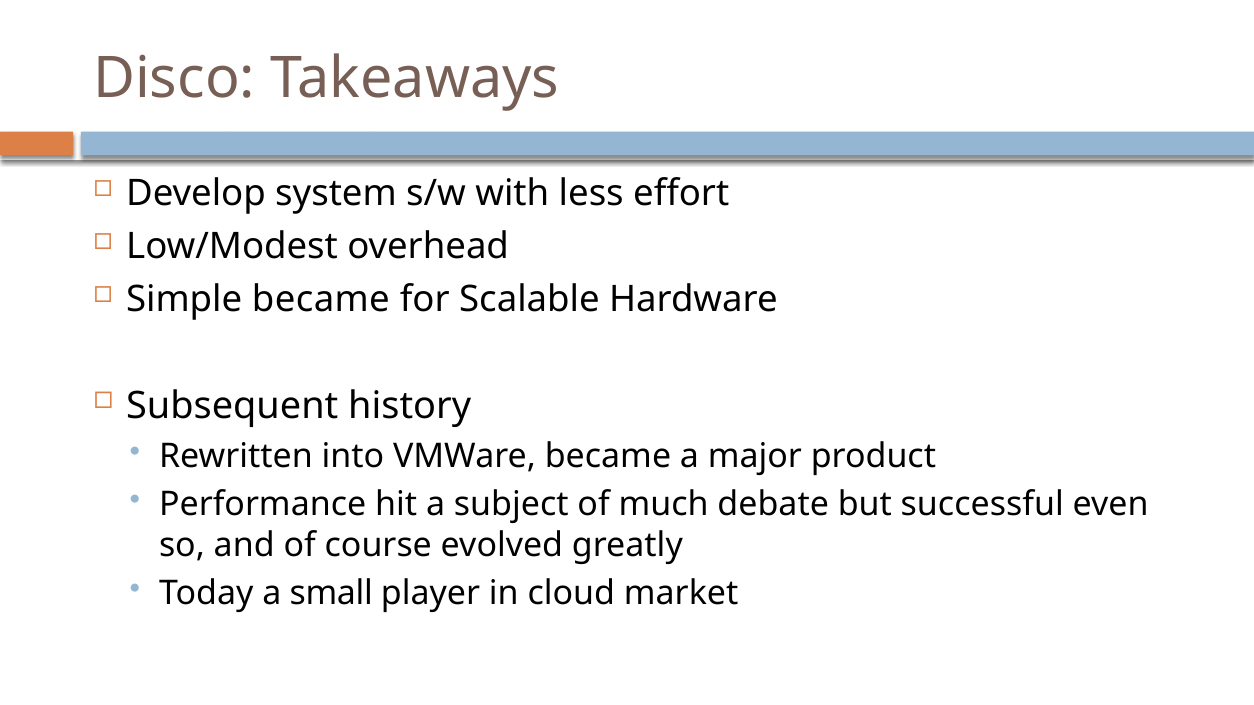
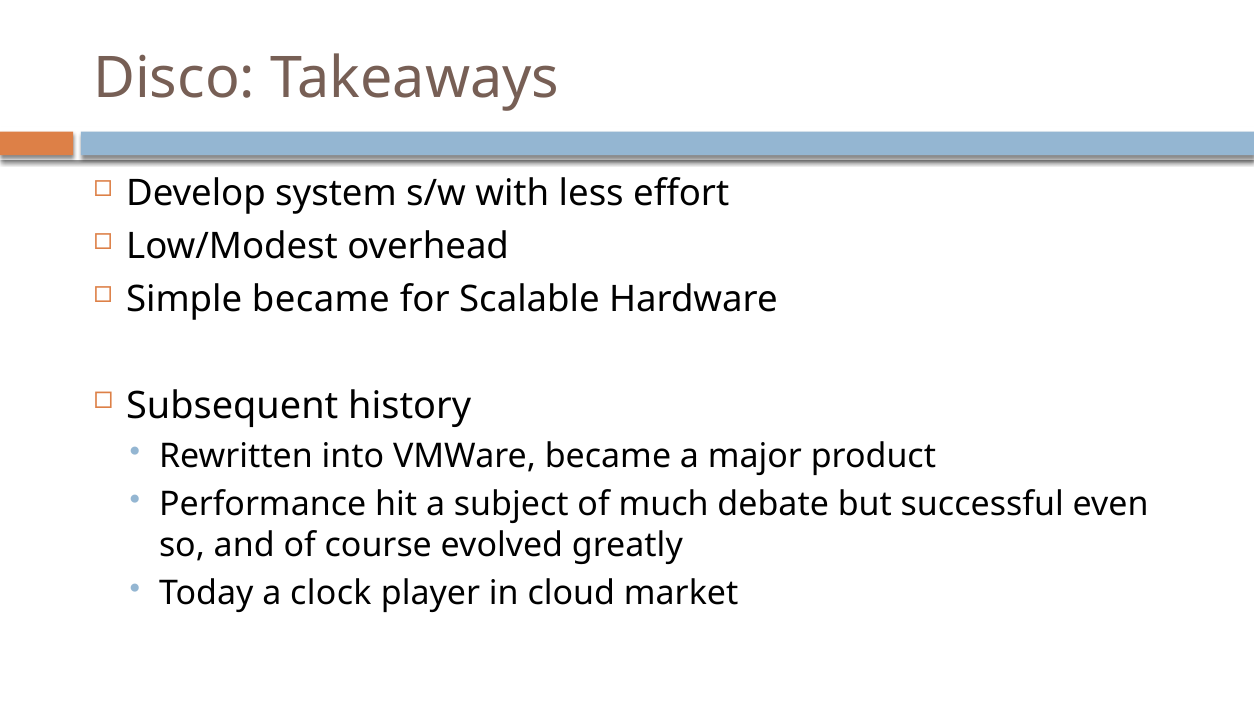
small: small -> clock
